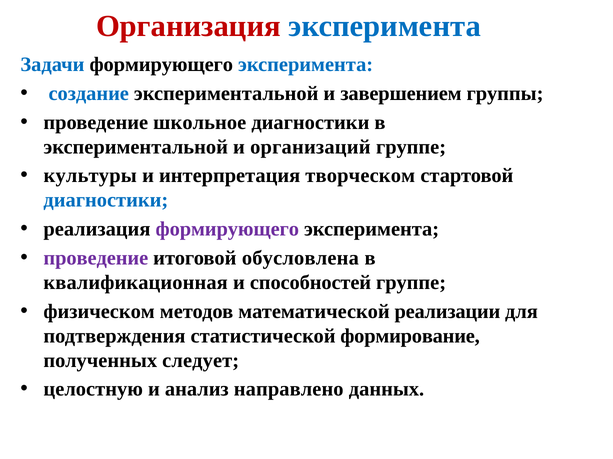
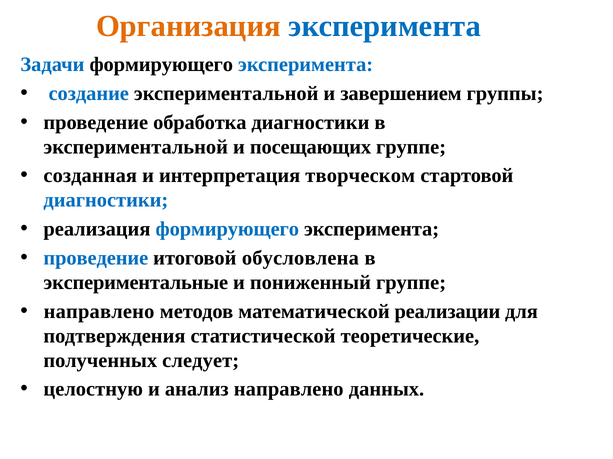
Организация colour: red -> orange
школьное: школьное -> обработка
организаций: организаций -> посещающих
культуры: культуры -> созданная
формирующего at (227, 229) colour: purple -> blue
проведение at (96, 258) colour: purple -> blue
квалификационная: квалификационная -> экспериментальные
способностей: способностей -> пониженный
физическом at (99, 312): физическом -> направлено
формирование: формирование -> теоретические
